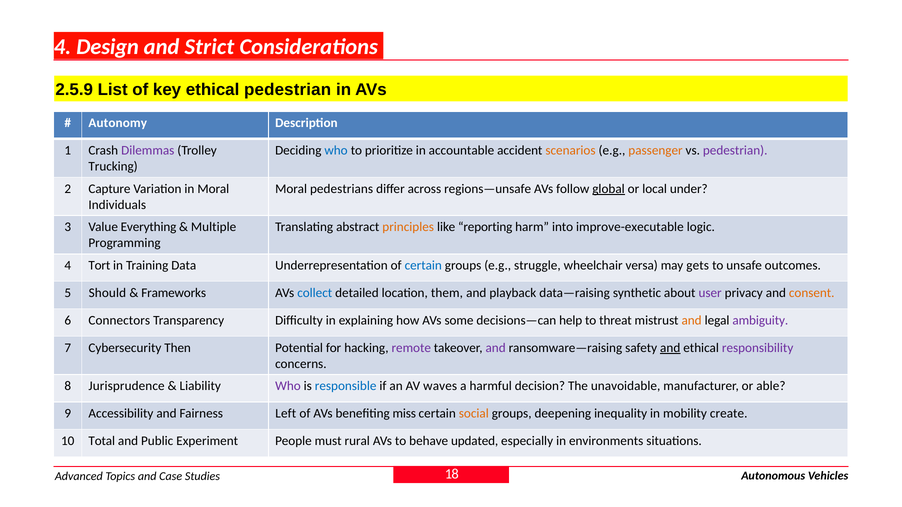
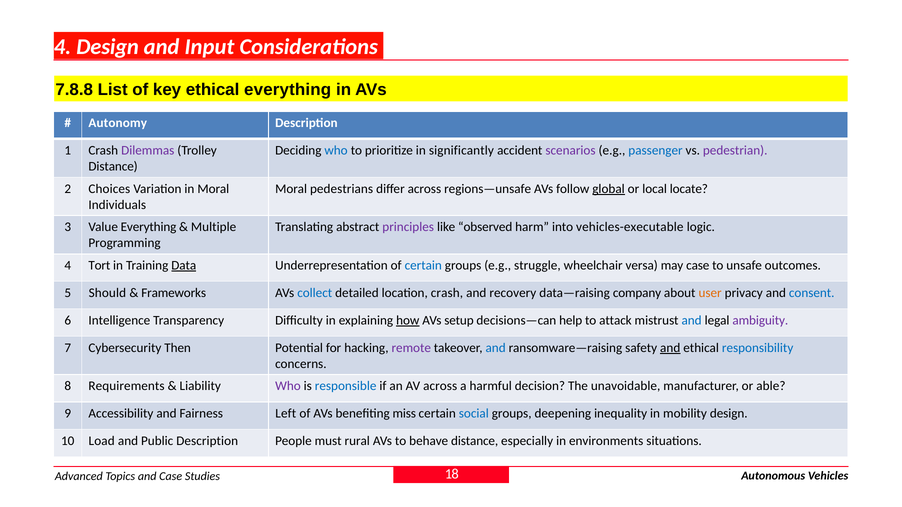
Strict: Strict -> Input
2.5.9: 2.5.9 -> 7.8.8
ethical pedestrian: pedestrian -> everything
accountable: accountable -> significantly
scenarios colour: orange -> purple
passenger colour: orange -> blue
Trucking at (113, 167): Trucking -> Distance
Capture: Capture -> Choices
under: under -> locate
principles colour: orange -> purple
reporting: reporting -> observed
improve-executable: improve-executable -> vehicles-executable
Data underline: none -> present
may gets: gets -> case
location them: them -> crash
playback: playback -> recovery
synthetic: synthetic -> company
user colour: purple -> orange
consent colour: orange -> blue
Connectors: Connectors -> Intelligence
how underline: none -> present
some: some -> setup
threat: threat -> attack
and at (692, 321) colour: orange -> blue
and at (496, 348) colour: purple -> blue
responsibility colour: purple -> blue
Jurisprudence: Jurisprudence -> Requirements
AV waves: waves -> across
social colour: orange -> blue
mobility create: create -> design
Total: Total -> Load
Public Experiment: Experiment -> Description
behave updated: updated -> distance
